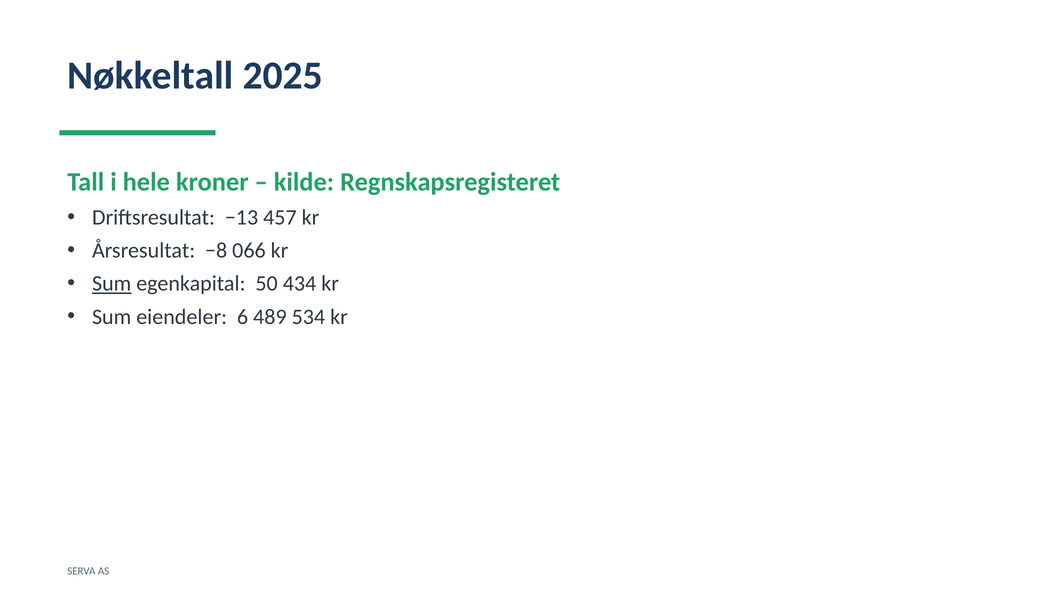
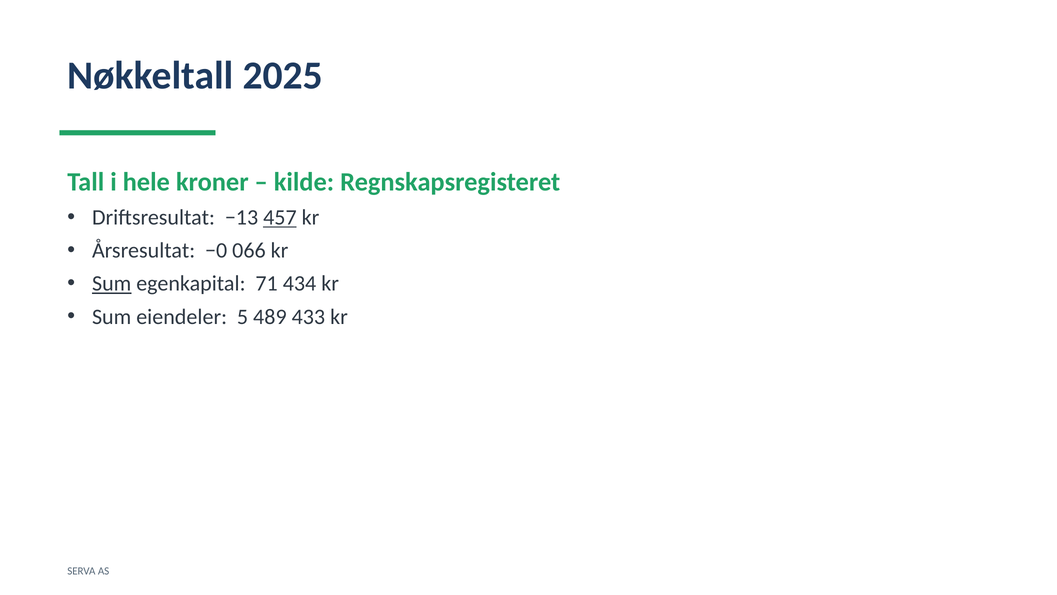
457 underline: none -> present
−8: −8 -> −0
50: 50 -> 71
6: 6 -> 5
534: 534 -> 433
